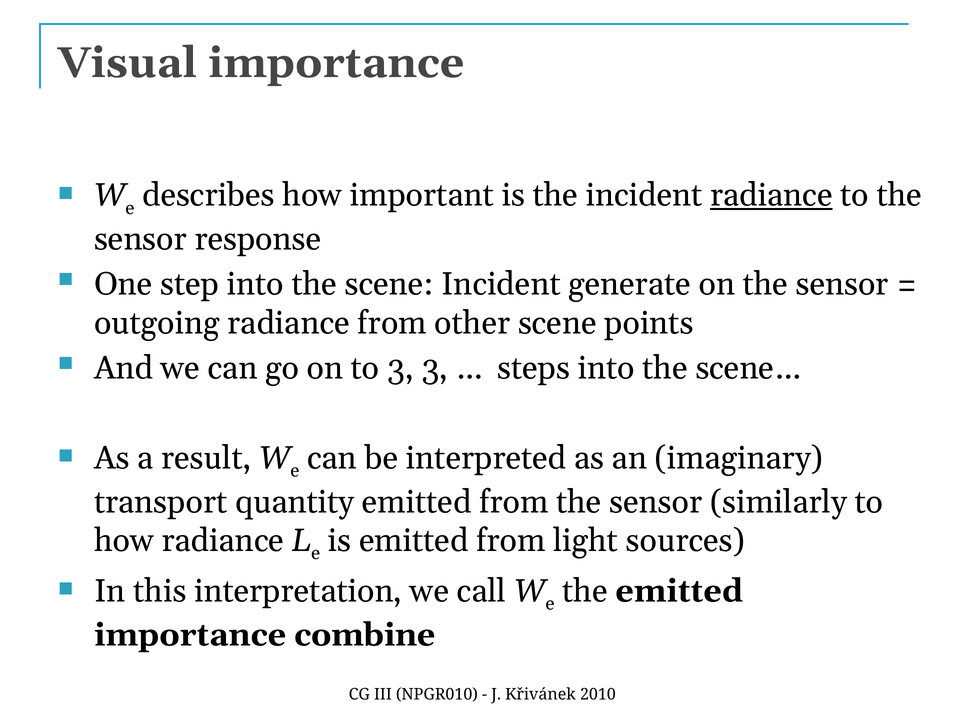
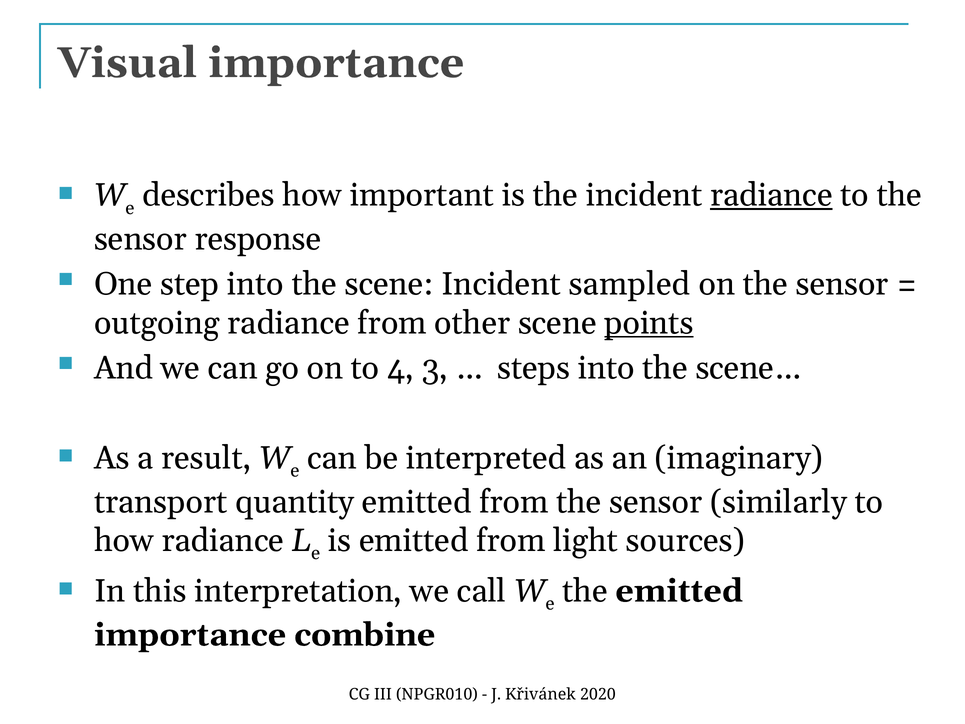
generate: generate -> sampled
points underline: none -> present
to 3: 3 -> 4
2010: 2010 -> 2020
